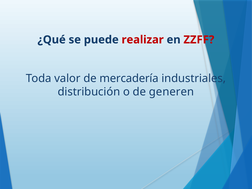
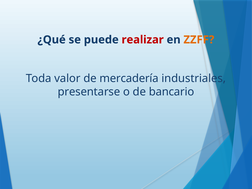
ZZFF colour: red -> orange
distribución: distribución -> presentarse
generen: generen -> bancario
